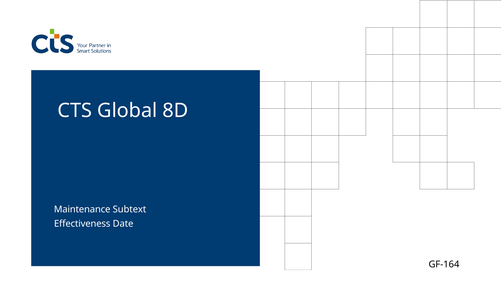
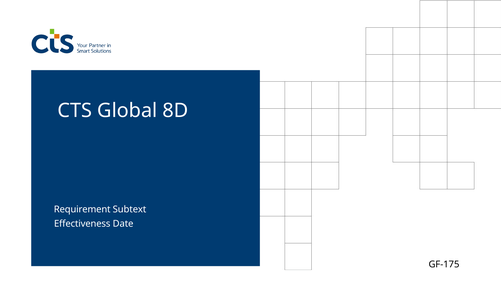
Maintenance: Maintenance -> Requirement
GF-164: GF-164 -> GF-175
